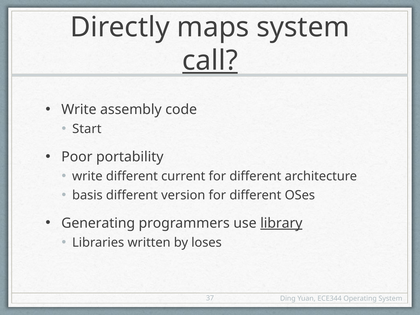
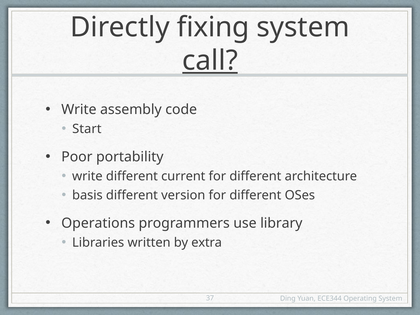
maps: maps -> fixing
Generating: Generating -> Operations
library underline: present -> none
loses: loses -> extra
